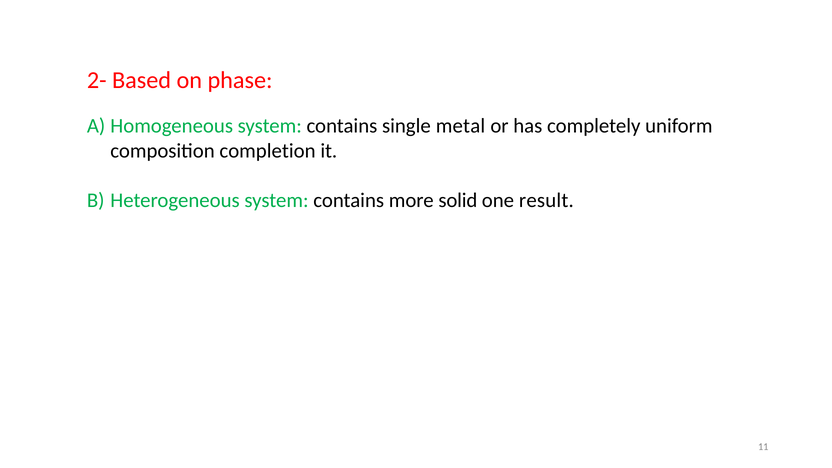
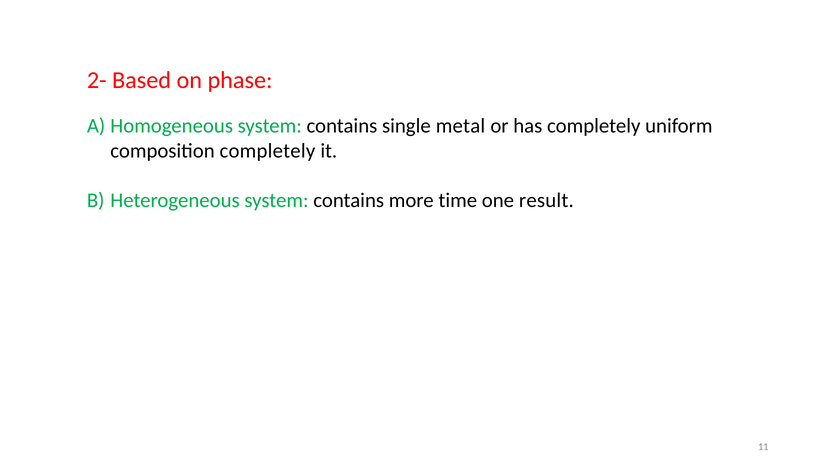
composition completion: completion -> completely
solid: solid -> time
